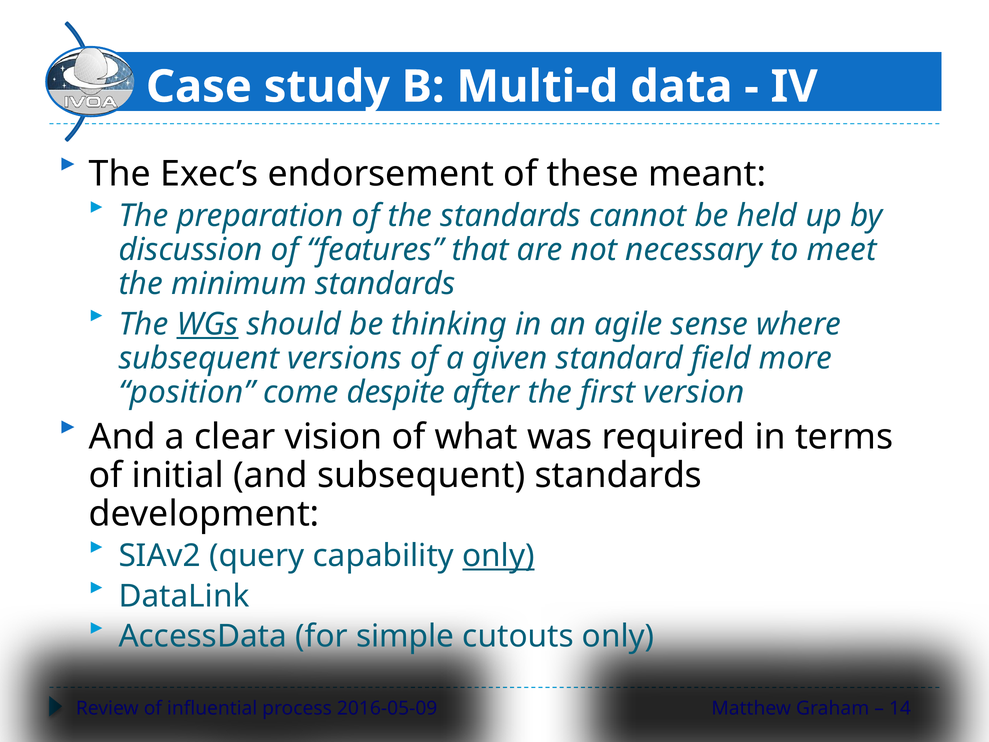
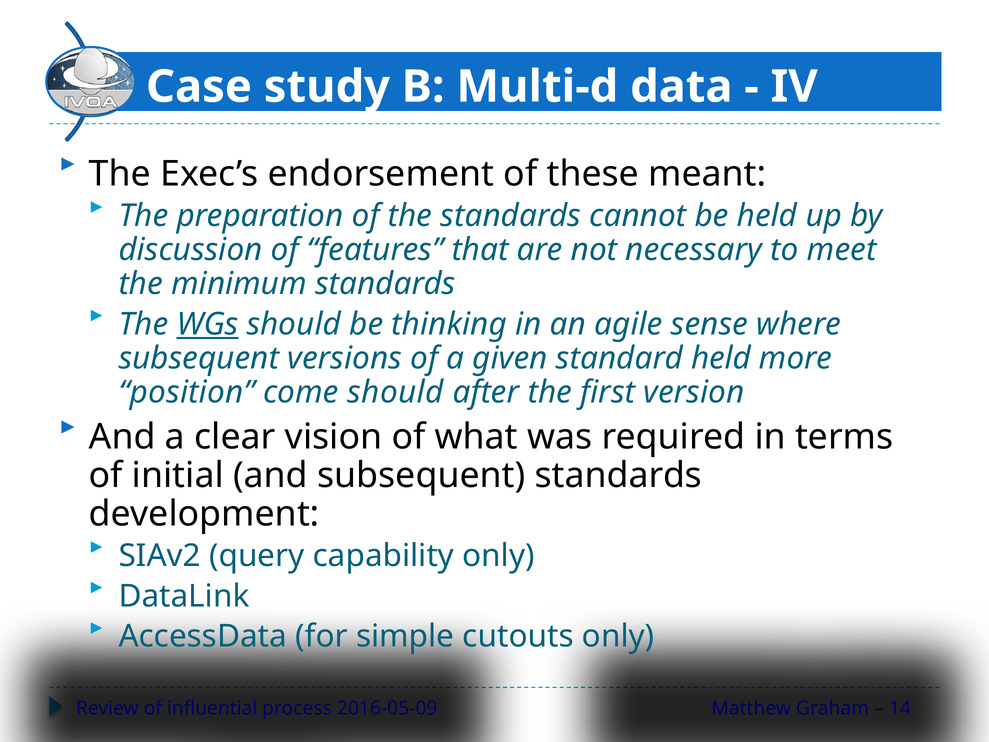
standard field: field -> held
come despite: despite -> should
only at (498, 556) underline: present -> none
